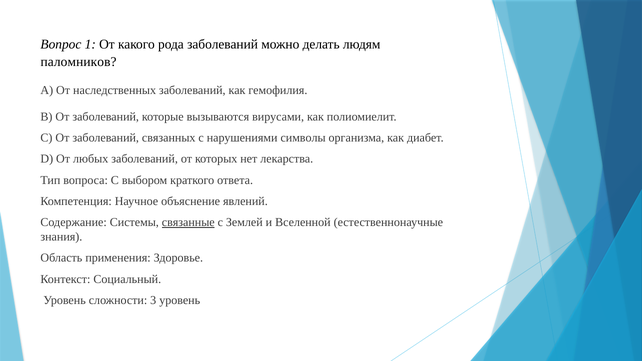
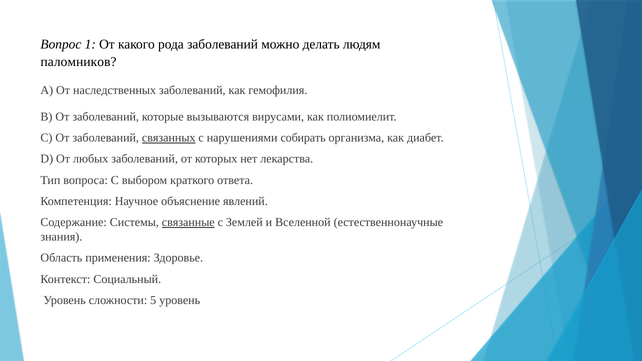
связанных underline: none -> present
символы: символы -> собирать
3: 3 -> 5
